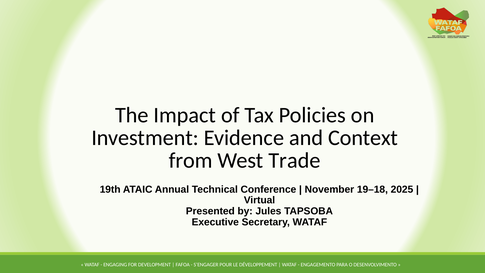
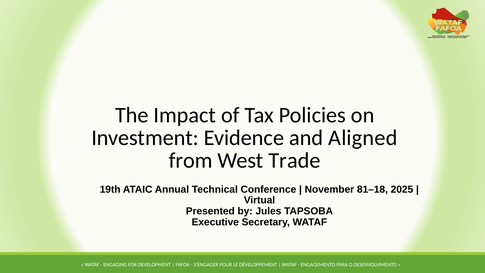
Context: Context -> Aligned
19–18: 19–18 -> 81–18
